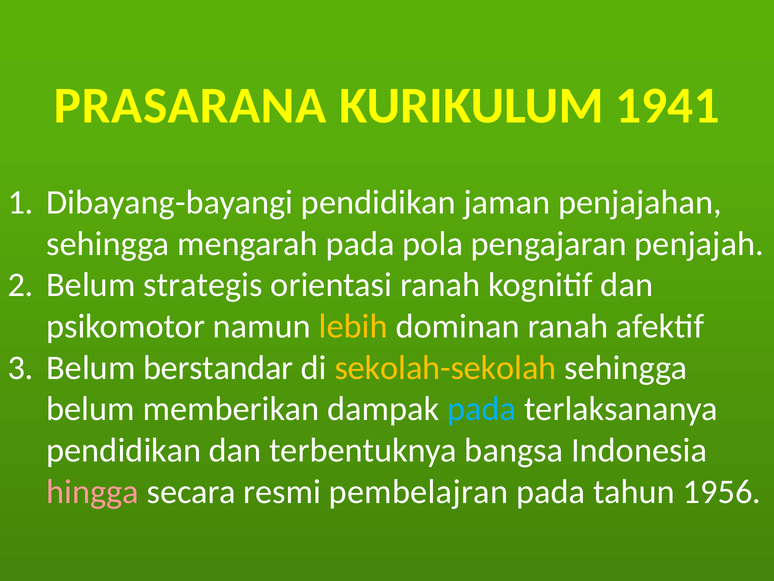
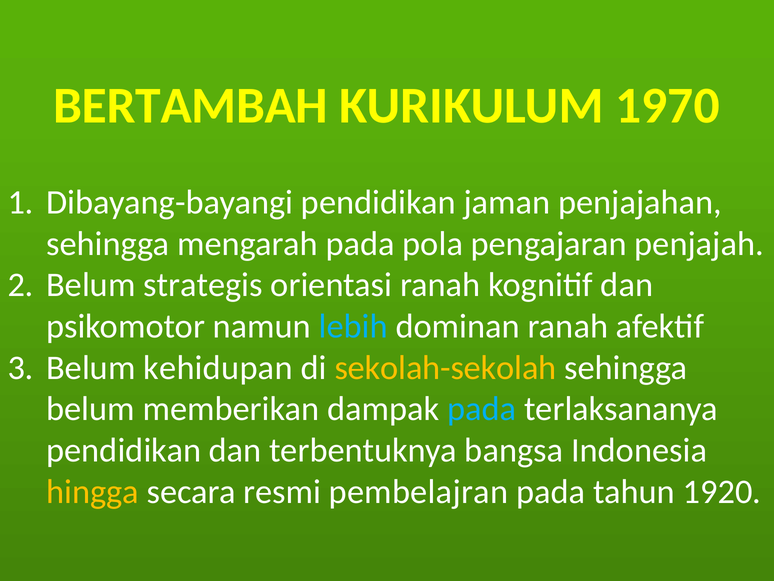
PRASARANA: PRASARANA -> BERTAMBAH
1941: 1941 -> 1970
lebih colour: yellow -> light blue
berstandar: berstandar -> kehidupan
hingga colour: pink -> yellow
1956: 1956 -> 1920
